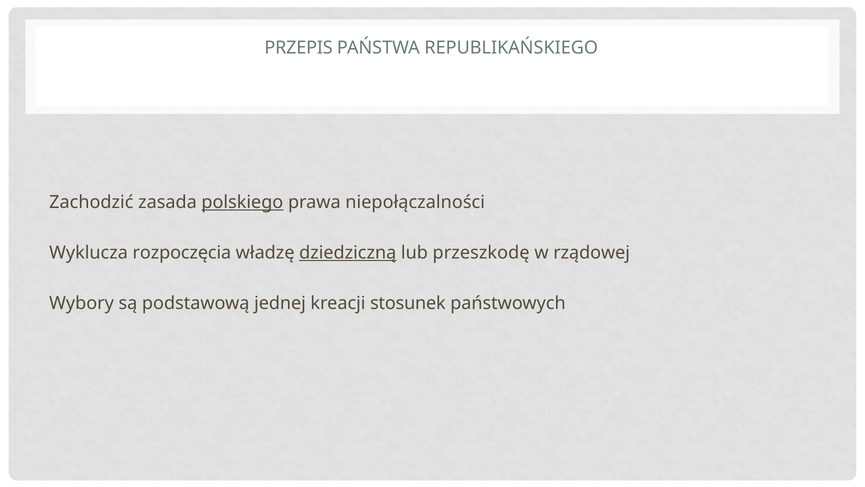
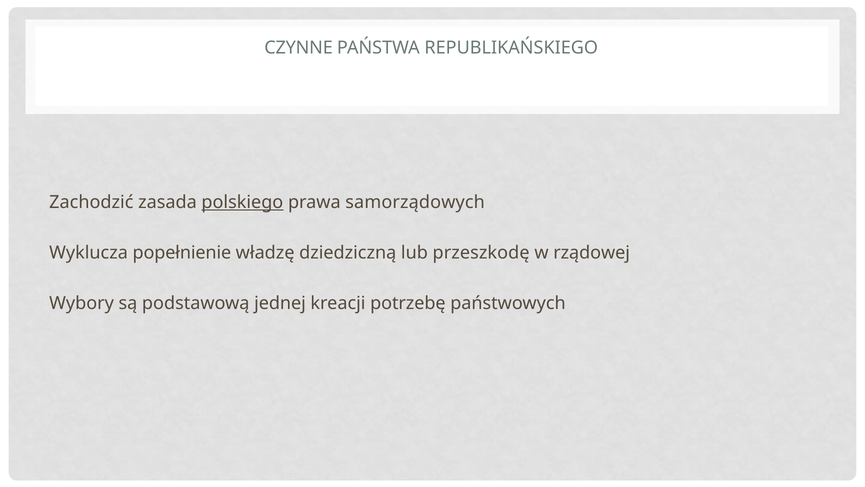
PRZEPIS: PRZEPIS -> CZYNNE
niepołączalności: niepołączalności -> samorządowych
rozpoczęcia: rozpoczęcia -> popełnienie
dziedziczną underline: present -> none
stosunek: stosunek -> potrzebę
